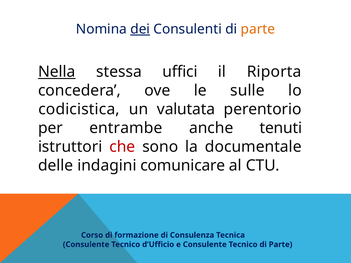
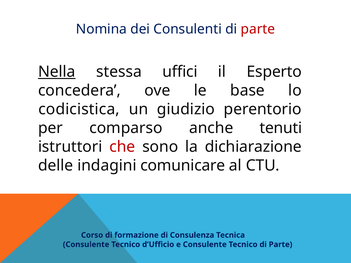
dei underline: present -> none
parte at (258, 29) colour: orange -> red
Riporta: Riporta -> Esperto
sulle: sulle -> base
valutata: valutata -> giudizio
entrambe: entrambe -> comparso
documentale: documentale -> dichiarazione
